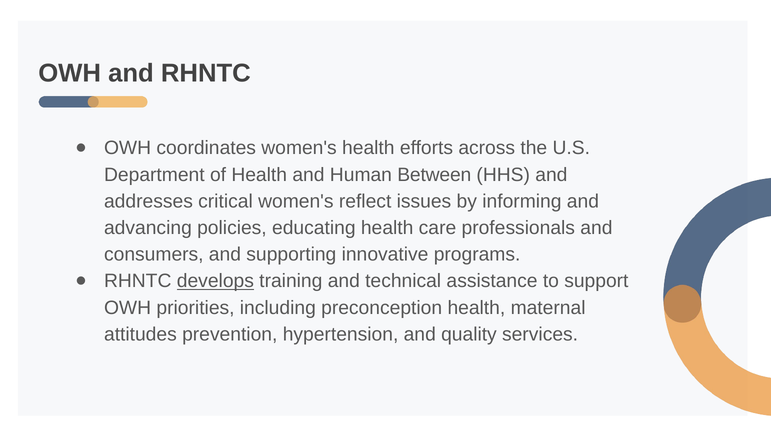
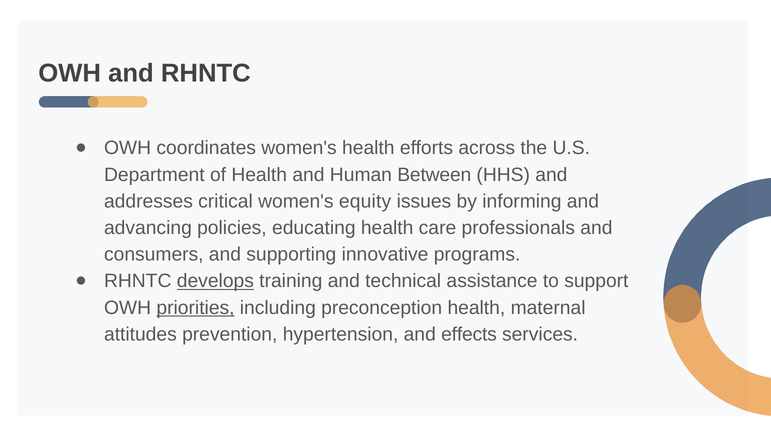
reflect: reflect -> equity
priorities underline: none -> present
quality: quality -> effects
